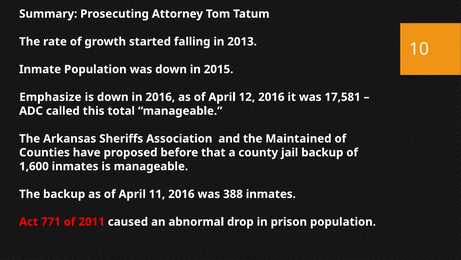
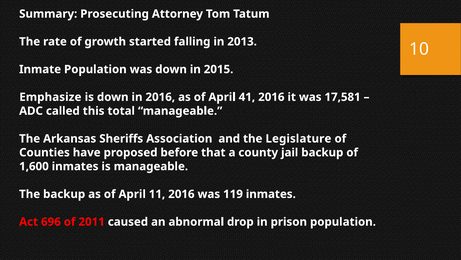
12: 12 -> 41
Maintained: Maintained -> Legislature
388: 388 -> 119
771: 771 -> 696
